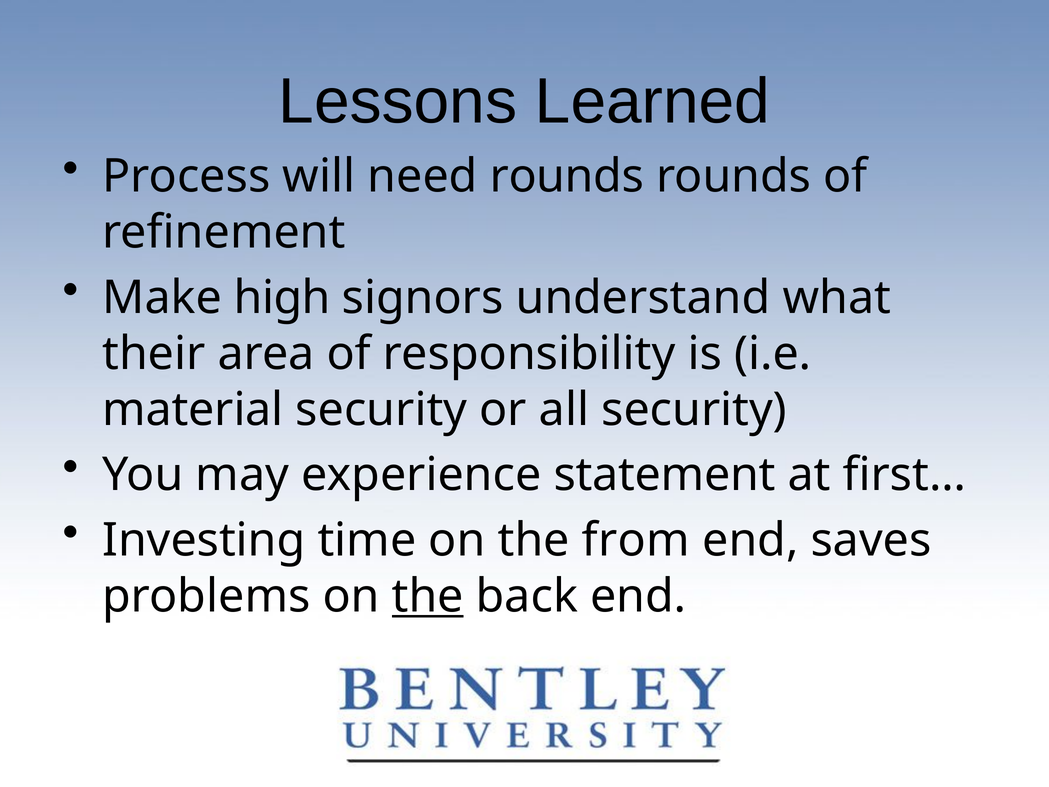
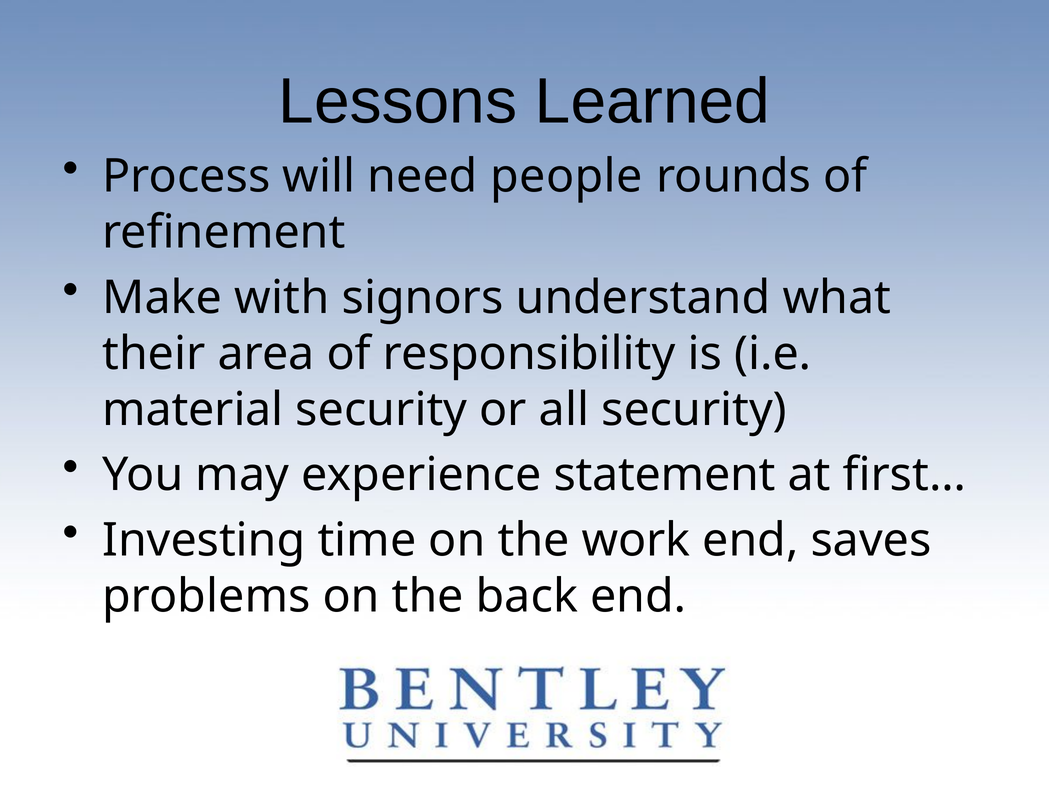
need rounds: rounds -> people
high: high -> with
the from: from -> work
the at (428, 596) underline: present -> none
